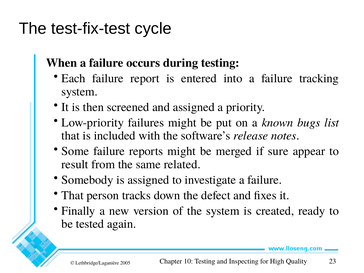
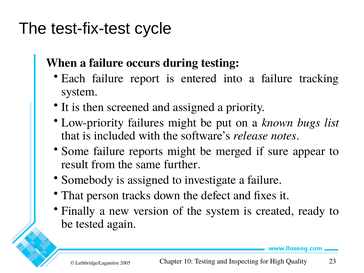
related: related -> further
